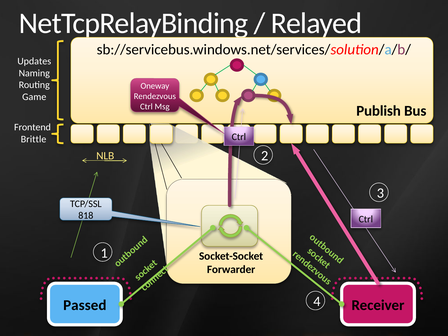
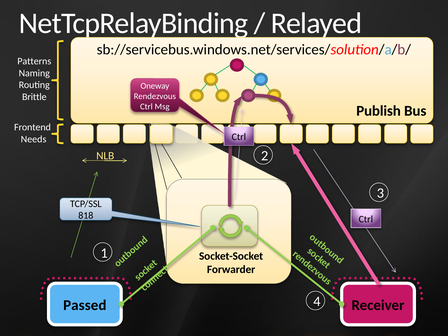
Updates: Updates -> Patterns
Game: Game -> Brittle
Brittle: Brittle -> Needs
